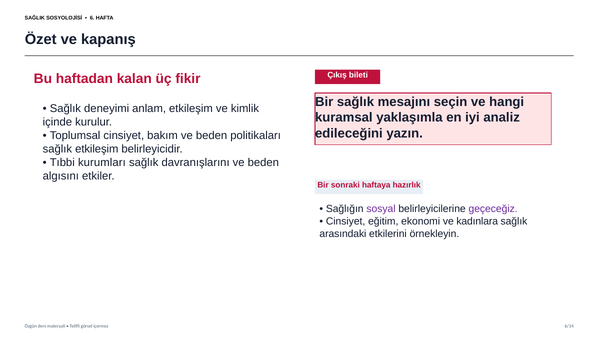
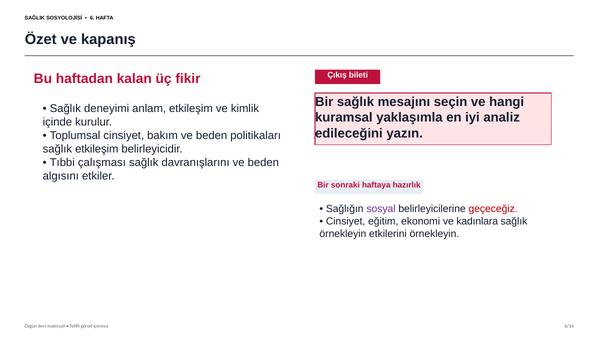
kurumları: kurumları -> çalışması
geçeceğiz colour: purple -> red
arasındaki at (343, 234): arasındaki -> örnekleyin
